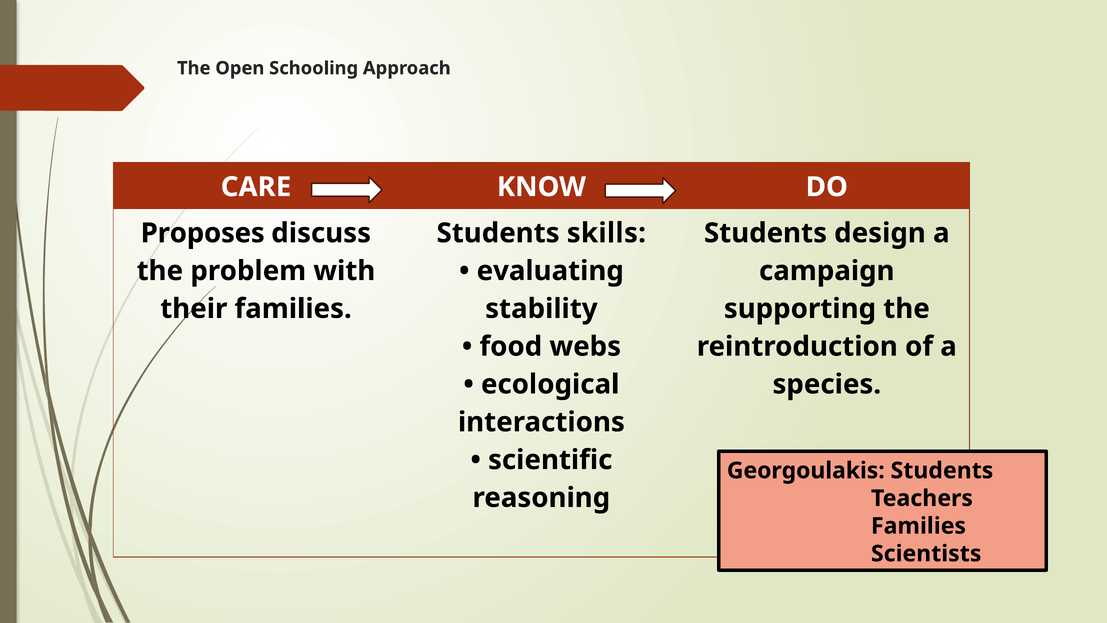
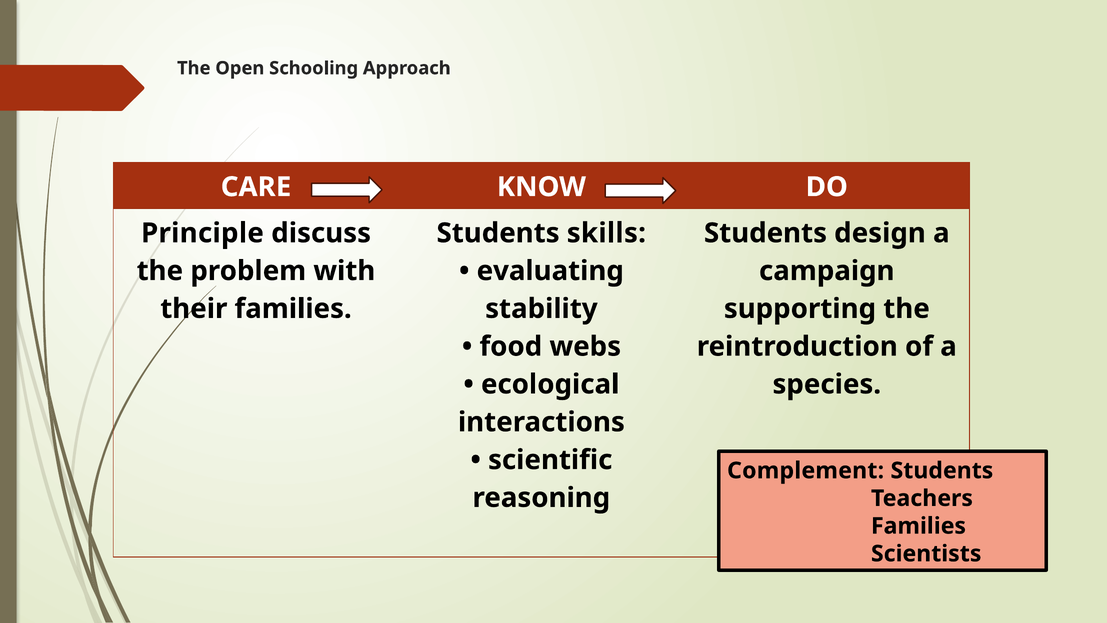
Proposes: Proposes -> Principle
Georgoulakis: Georgoulakis -> Complement
